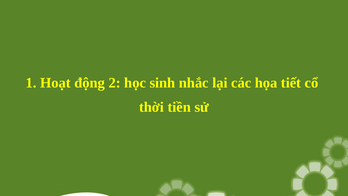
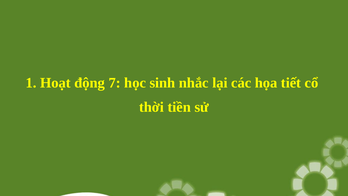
2: 2 -> 7
